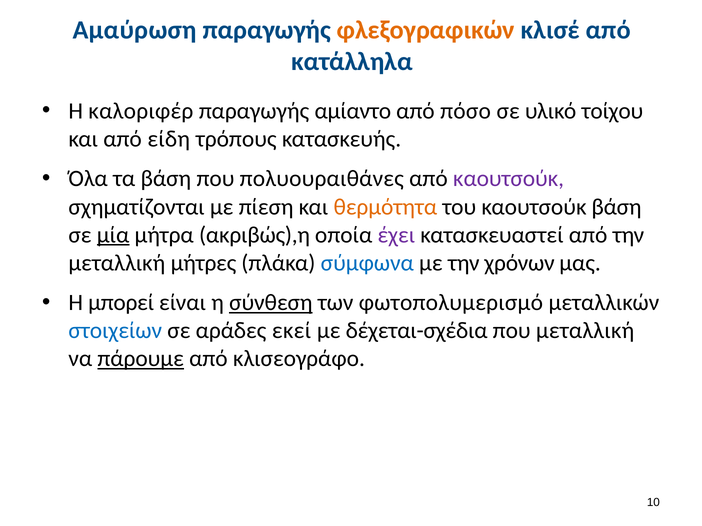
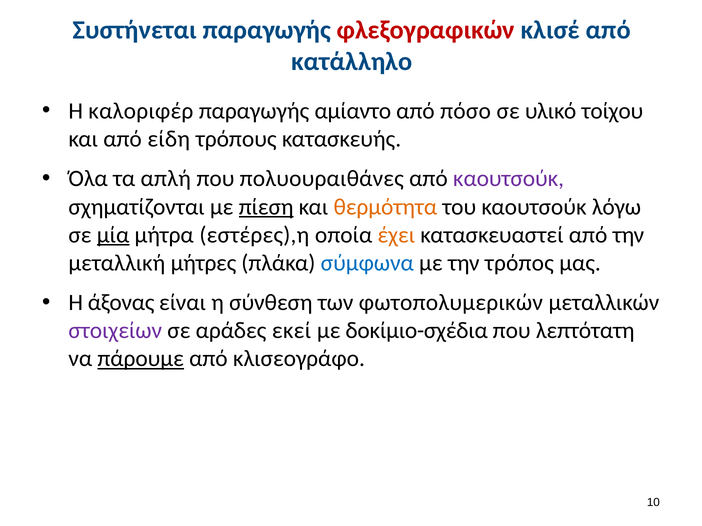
Αμαύρωση: Αμαύρωση -> Συστήνεται
φλεξογραφικών colour: orange -> red
κατάλληλα: κατάλληλα -> κατάλληλο
τα βάση: βάση -> απλή
πίεση underline: none -> present
καουτσούκ βάση: βάση -> λόγω
ακριβώς),η: ακριβώς),η -> εστέρες),η
έχει colour: purple -> orange
χρόνων: χρόνων -> τρόπος
μπορεί: μπορεί -> άξονας
σύνθεση underline: present -> none
φωτοπολυμερισμό: φωτοπολυμερισμό -> φωτοπολυμερικών
στοιχείων colour: blue -> purple
δέχεται-σχέδια: δέχεται-σχέδια -> δοκίμιο-σχέδια
που μεταλλική: μεταλλική -> λεπτότατη
